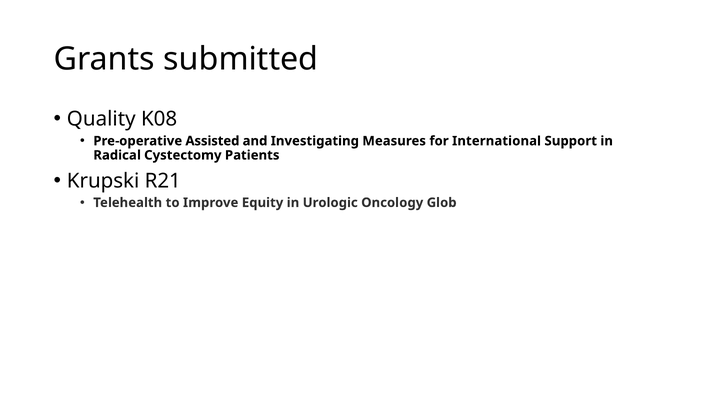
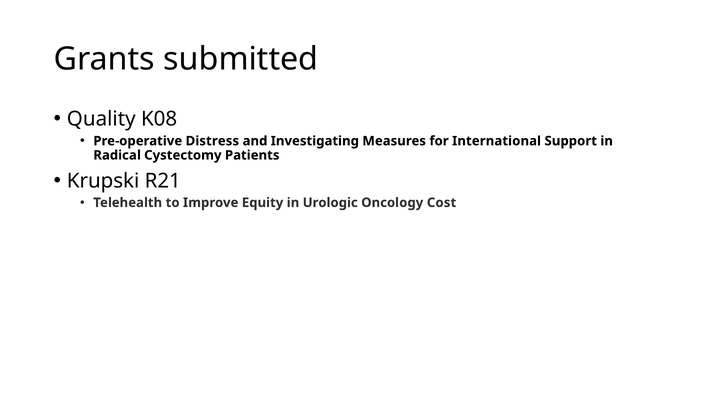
Assisted: Assisted -> Distress
Glob: Glob -> Cost
